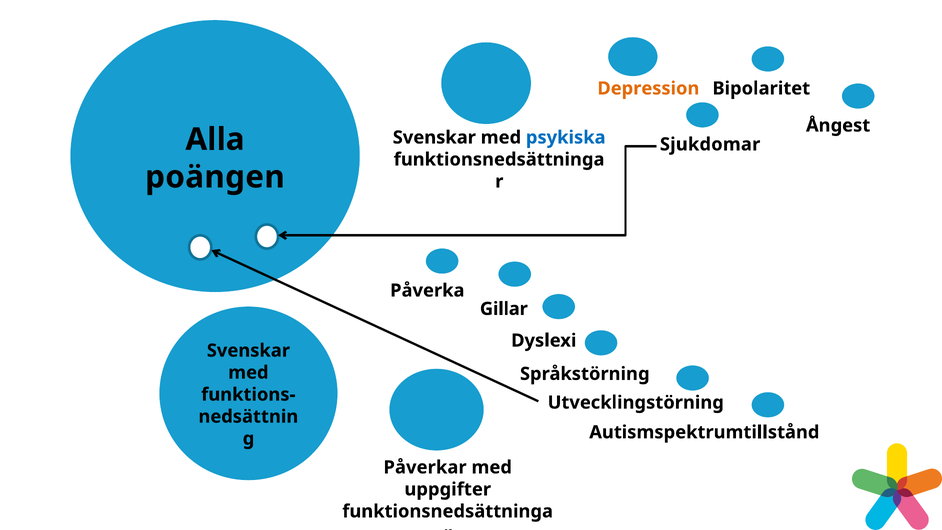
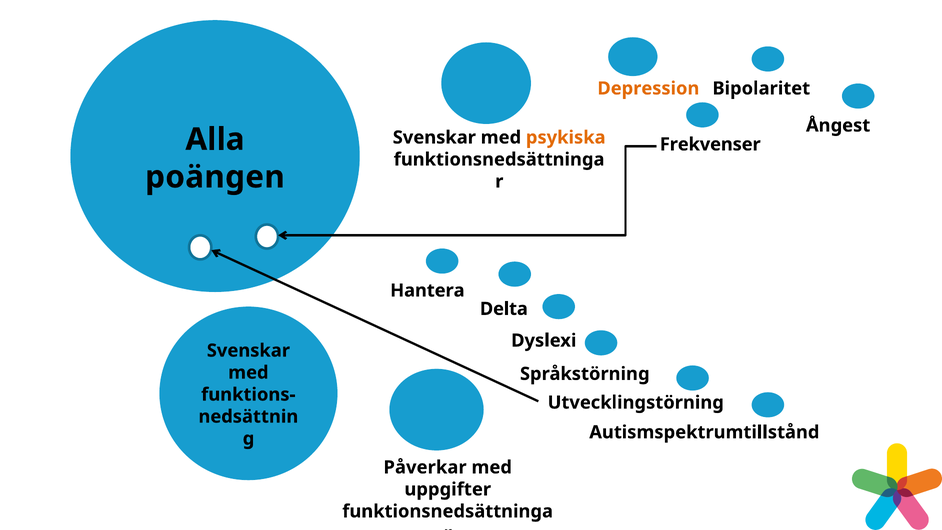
psykiska colour: blue -> orange
Sjukdomar: Sjukdomar -> Frekvenser
Påverka: Påverka -> Hantera
Gillar: Gillar -> Delta
